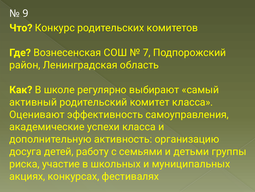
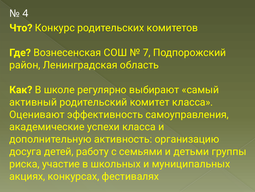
9: 9 -> 4
